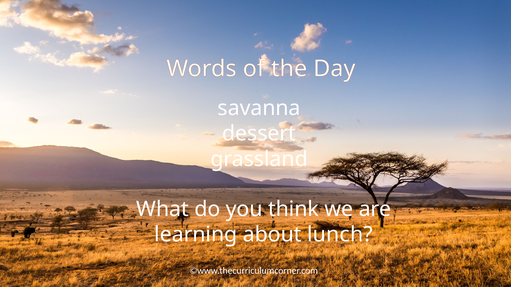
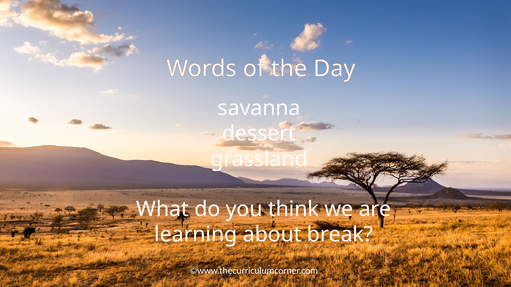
lunch: lunch -> break
